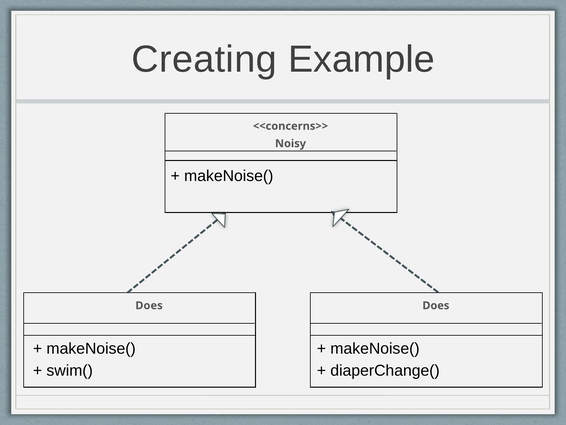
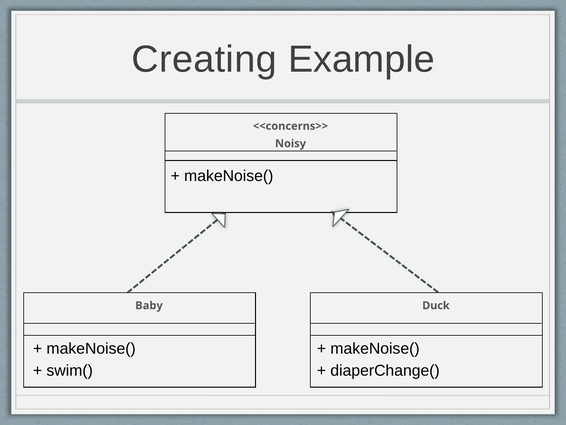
Does at (149, 305): Does -> Baby
Does at (436, 305): Does -> Duck
